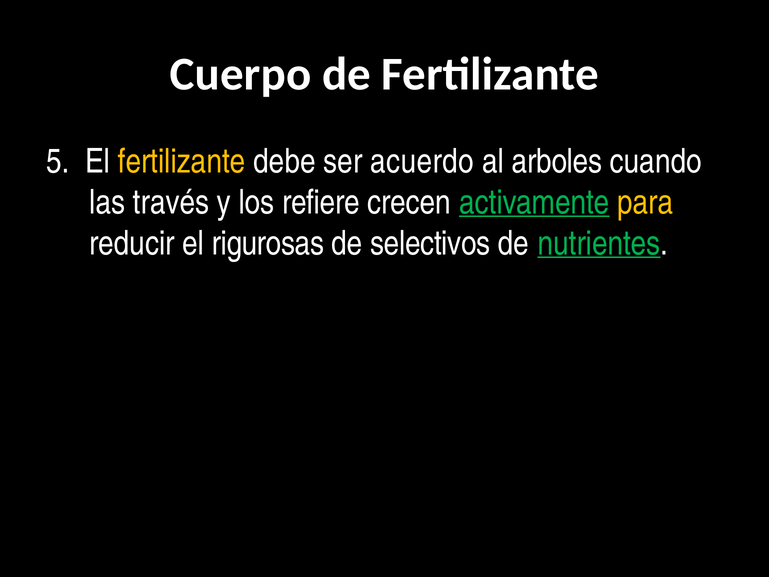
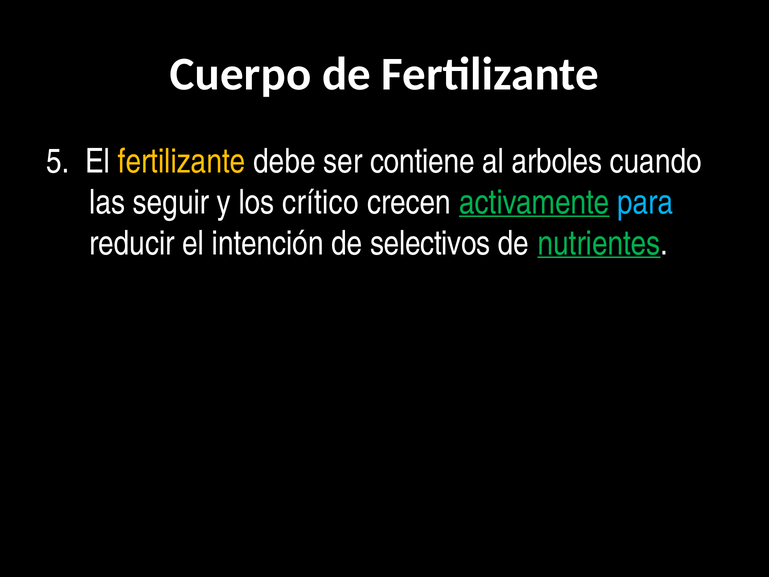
acuerdo: acuerdo -> contiene
través: través -> seguir
refiere: refiere -> crítico
para colour: yellow -> light blue
rigurosas: rigurosas -> intención
